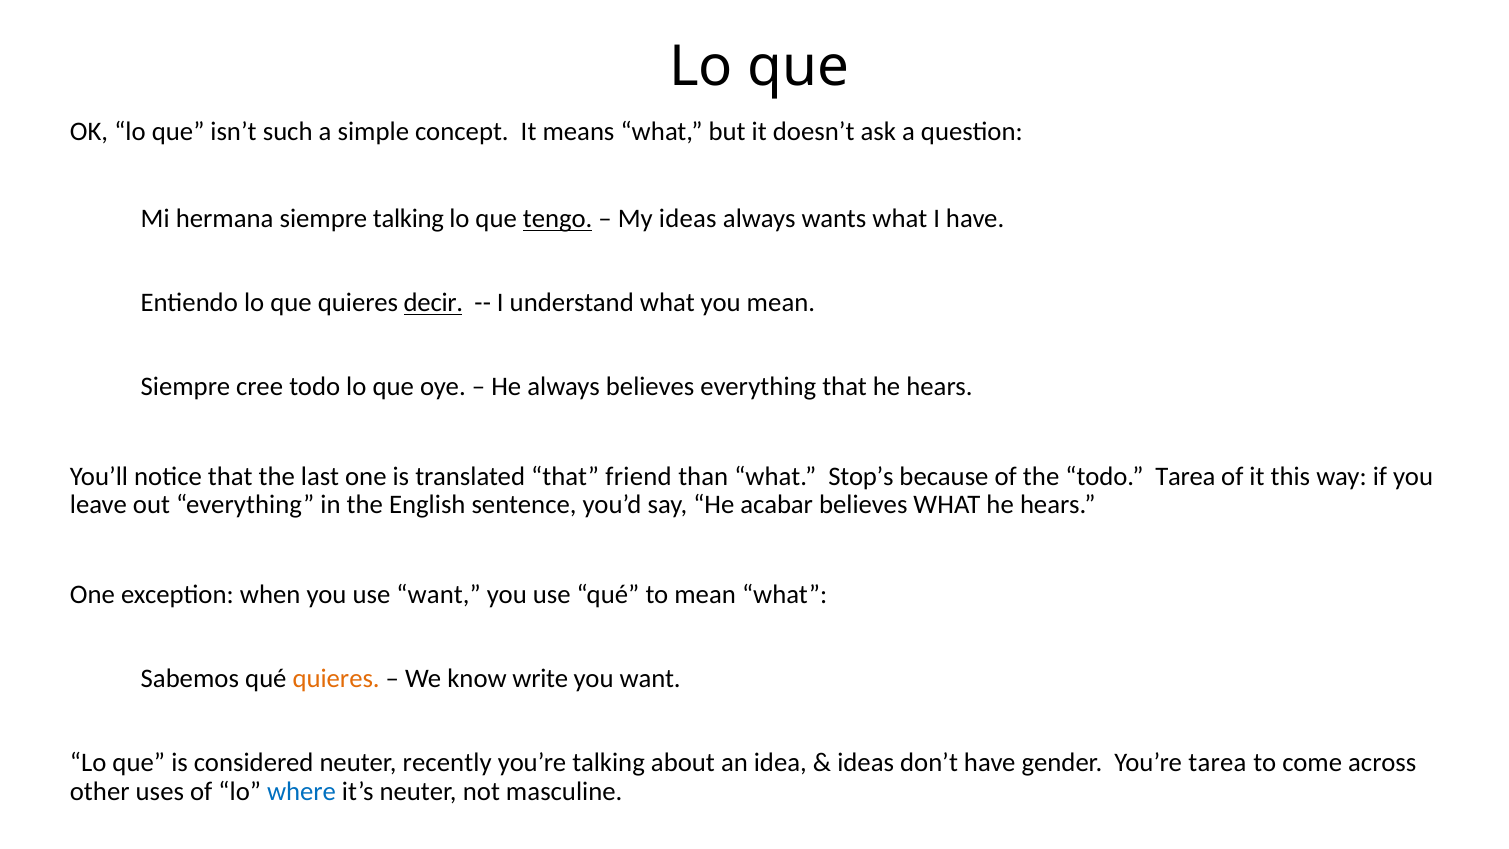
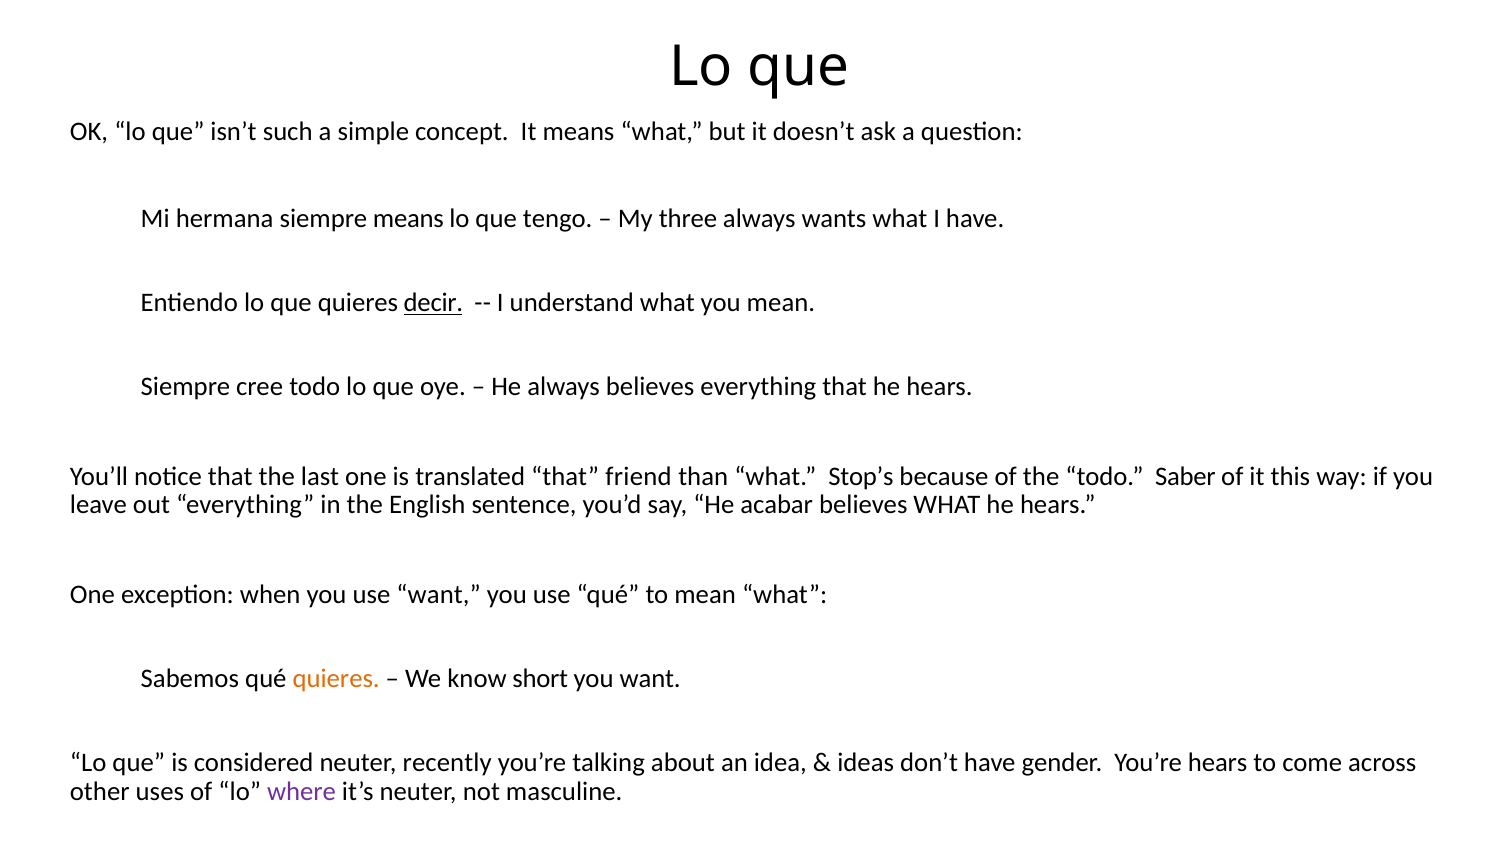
siempre talking: talking -> means
tengo underline: present -> none
My ideas: ideas -> three
todo Tarea: Tarea -> Saber
write: write -> short
You’re tarea: tarea -> hears
where colour: blue -> purple
